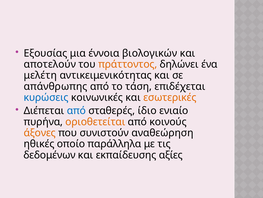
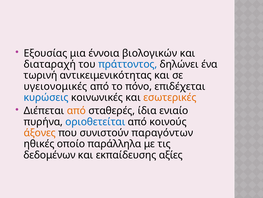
αποτελούν: αποτελούν -> διαταραχή
πράττοντος colour: orange -> blue
μελέτη: μελέτη -> τωρινή
απάνθρωπης: απάνθρωπης -> υγειονομικές
τάση: τάση -> πόνο
από at (76, 110) colour: blue -> orange
ίδιο: ίδιο -> ίδια
οριοθετείται colour: orange -> blue
αναθεώρηση: αναθεώρηση -> παραγόντων
